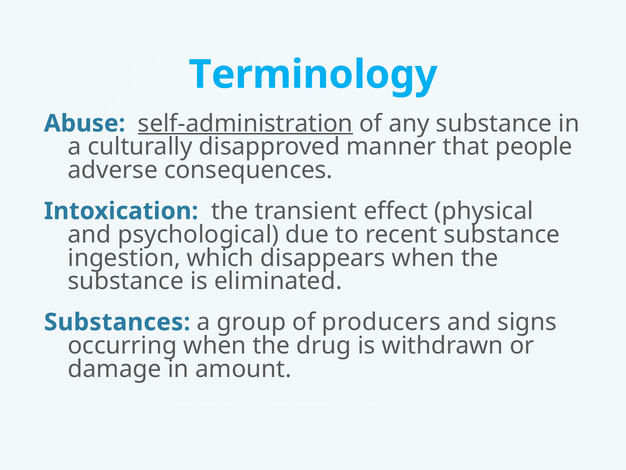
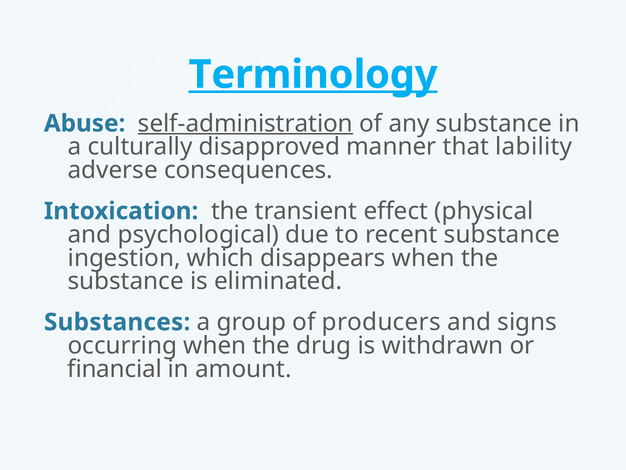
Terminology underline: none -> present
people: people -> lability
damage: damage -> financial
